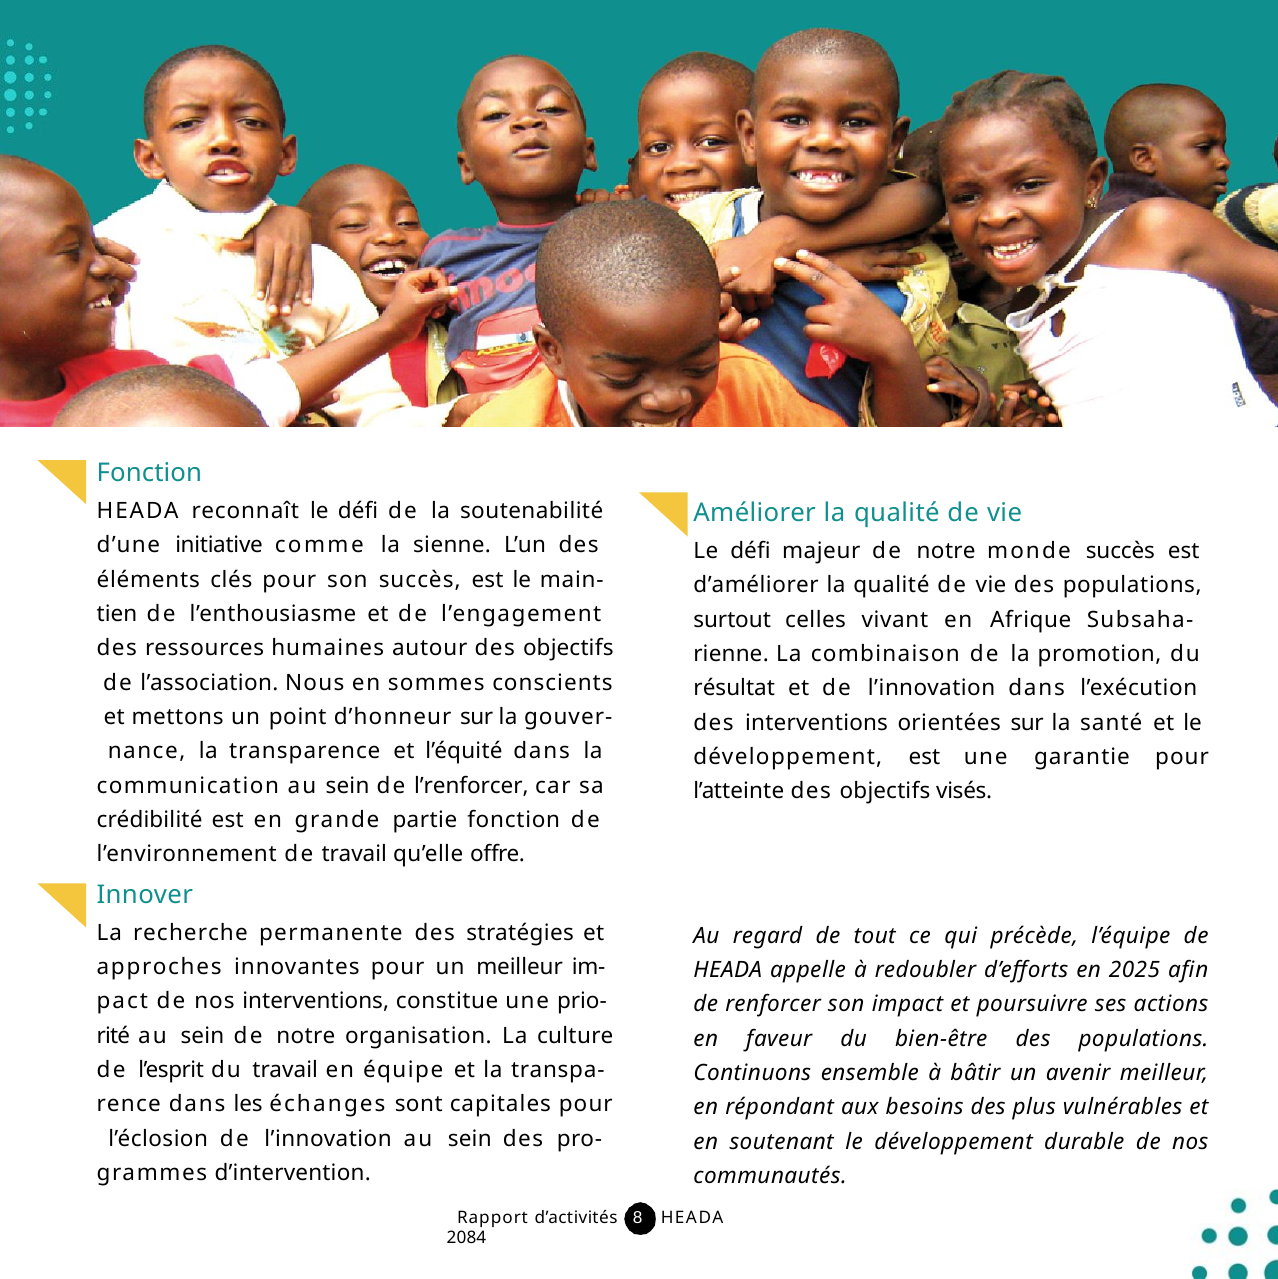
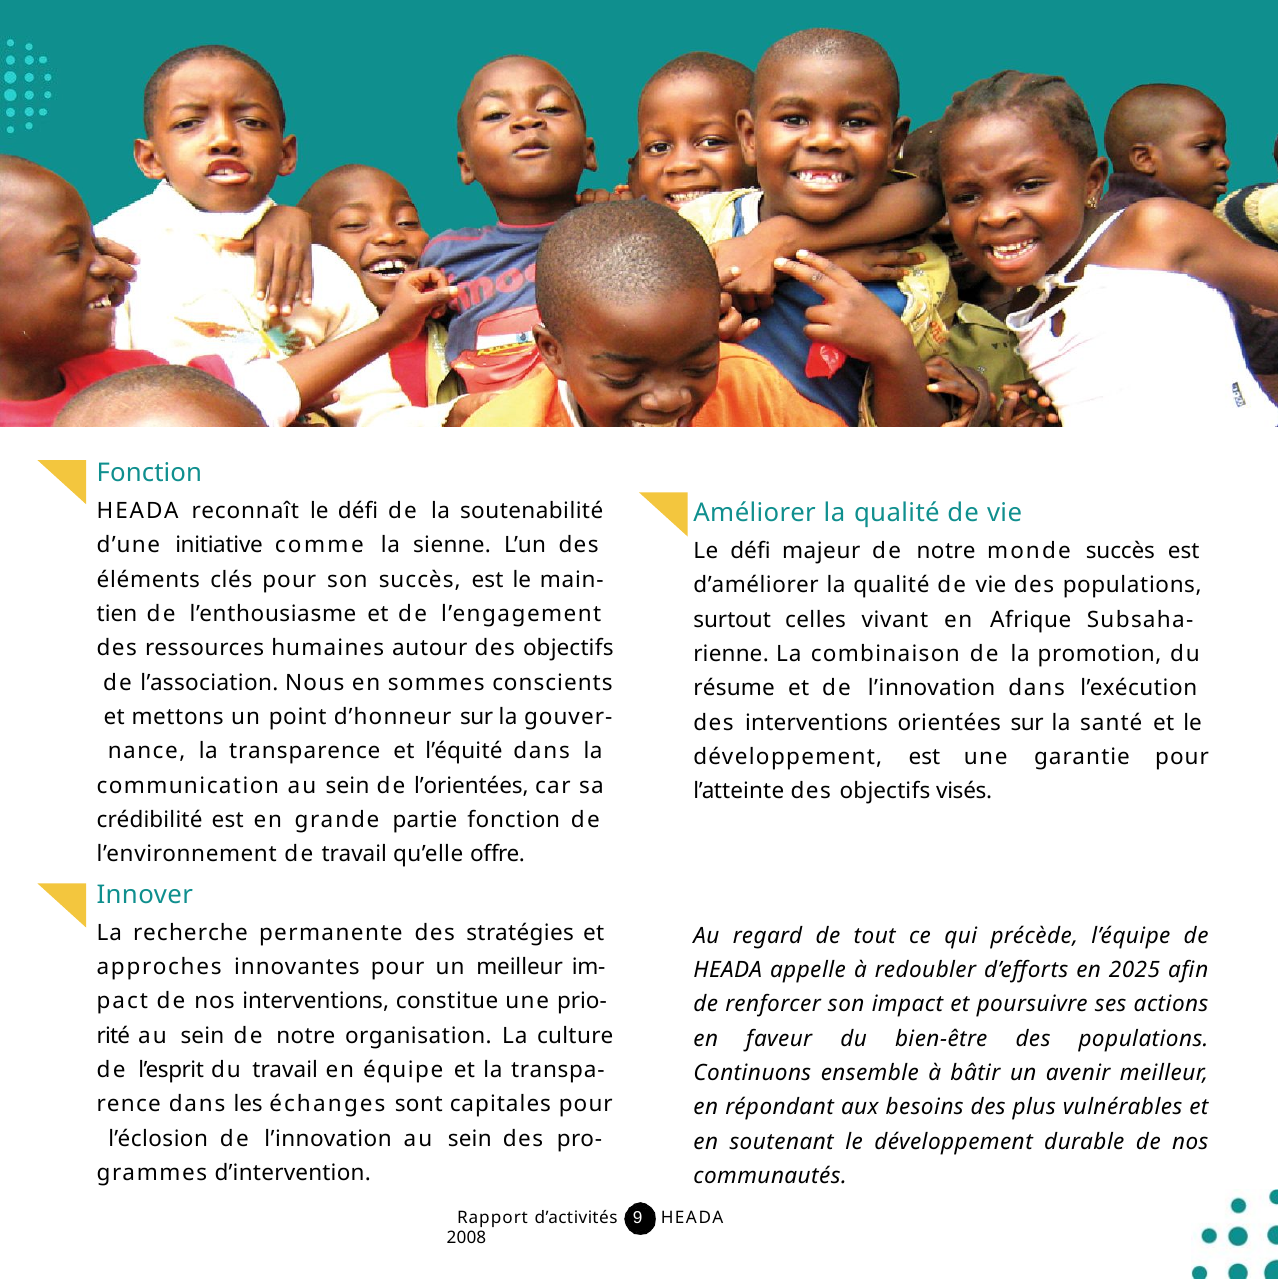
résultat: résultat -> résume
l’renforcer: l’renforcer -> l’orientées
8: 8 -> 9
2084: 2084 -> 2008
